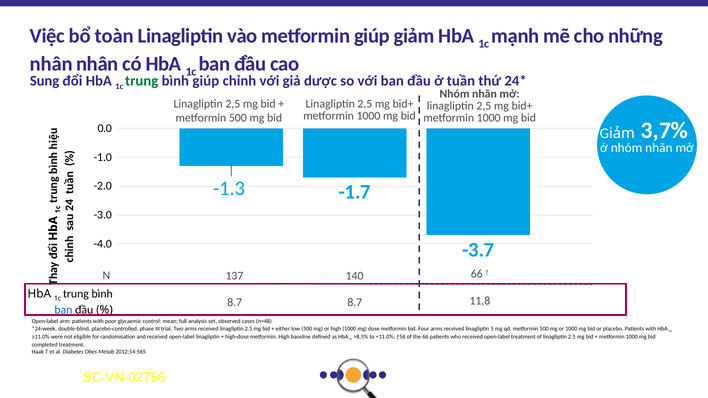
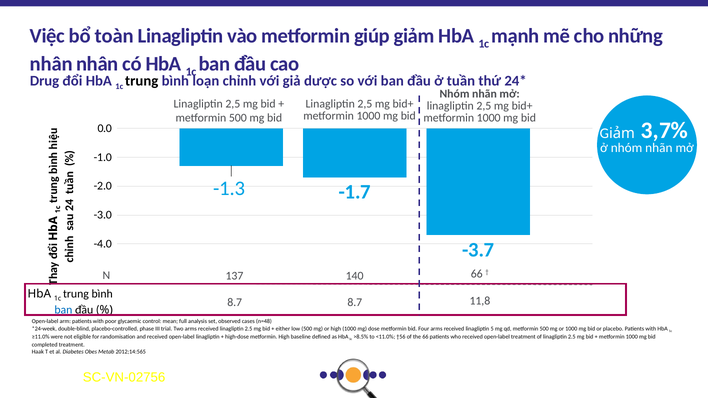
Sung: Sung -> Drug
trung at (142, 81) colour: green -> black
bình giúp: giúp -> loạn
